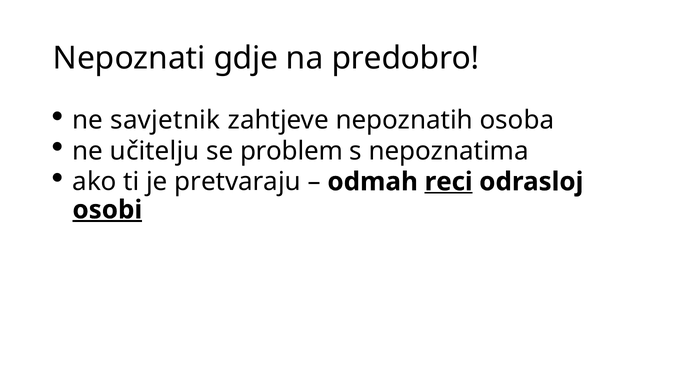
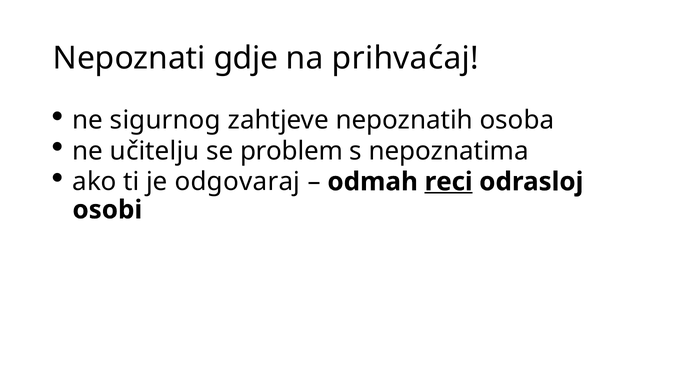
predobro: predobro -> prihvaćaj
savjetnik: savjetnik -> sigurnog
pretvaraju: pretvaraju -> odgovaraj
osobi underline: present -> none
